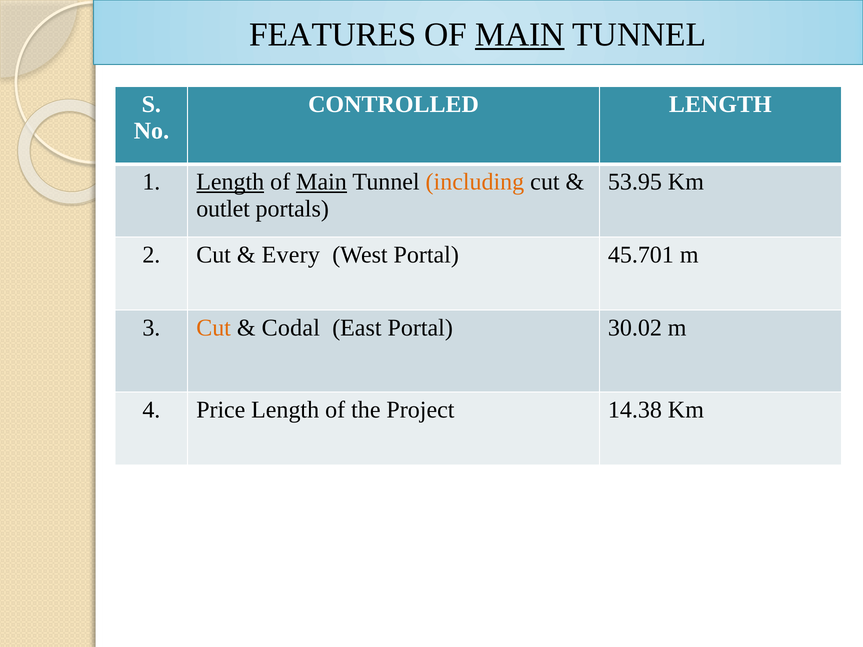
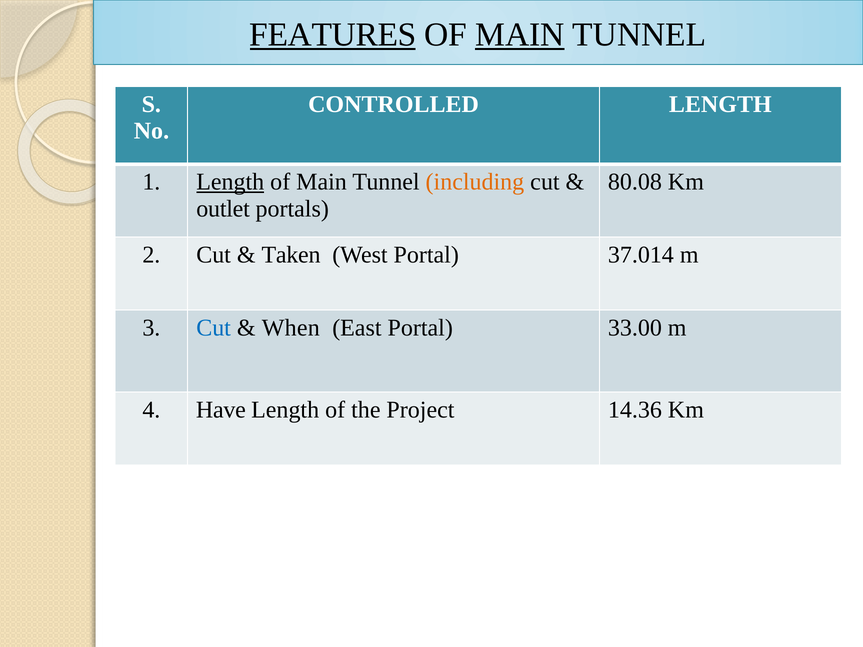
FEATURES underline: none -> present
Main at (322, 182) underline: present -> none
53.95: 53.95 -> 80.08
Every: Every -> Taken
45.701: 45.701 -> 37.014
Cut at (214, 328) colour: orange -> blue
Codal: Codal -> When
30.02: 30.02 -> 33.00
Price: Price -> Have
14.38: 14.38 -> 14.36
